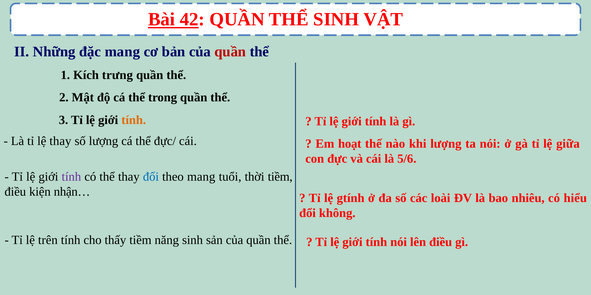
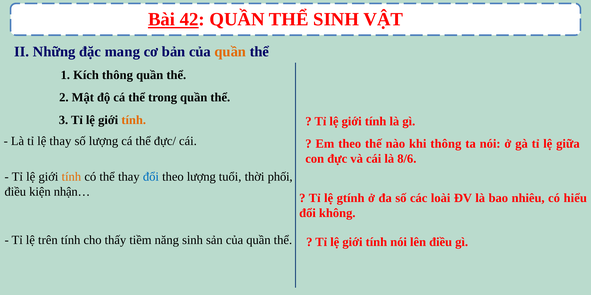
quần at (230, 52) colour: red -> orange
Kích trưng: trưng -> thông
Em hoạt: hoạt -> theo
khi lượng: lượng -> thông
5/6: 5/6 -> 8/6
tính at (71, 177) colour: purple -> orange
theo mang: mang -> lượng
thời tiềm: tiềm -> phối
